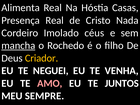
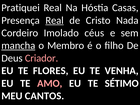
Alimenta: Alimenta -> Pratiquei
Real at (55, 20) underline: none -> present
Rochedo: Rochedo -> Membro
Criador colour: yellow -> pink
NEGUEI: NEGUEI -> FLORES
JUNTOS: JUNTOS -> SÉTIMO
SEMPRE: SEMPRE -> CANTOS
